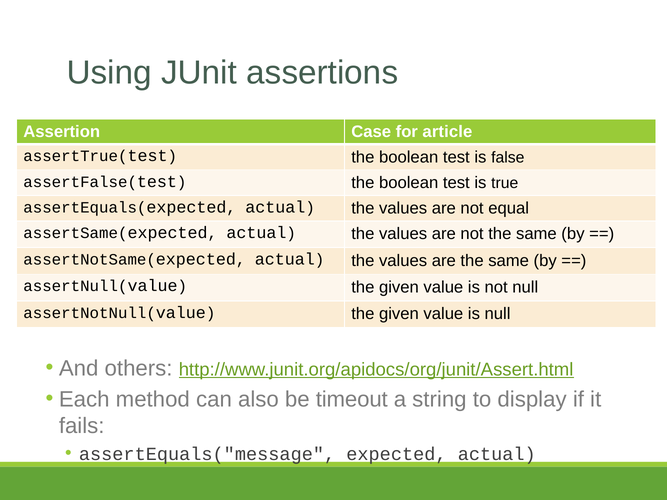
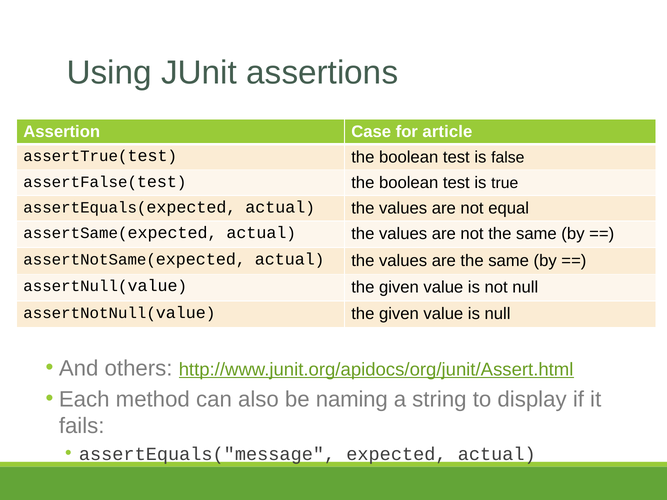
timeout: timeout -> naming
